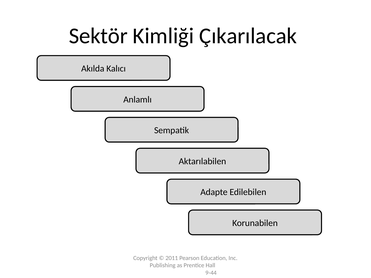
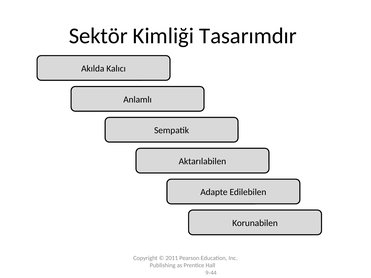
Çıkarılacak: Çıkarılacak -> Tasarımdır
